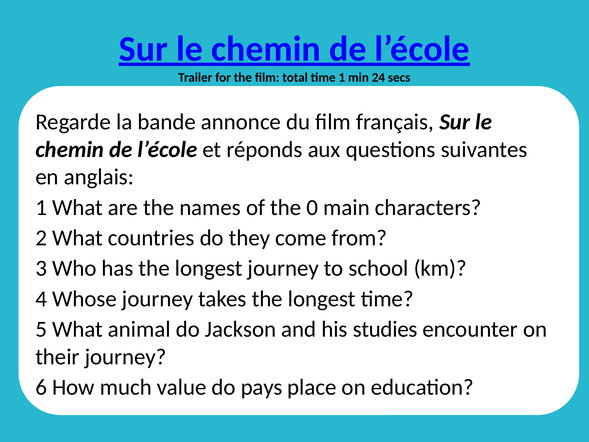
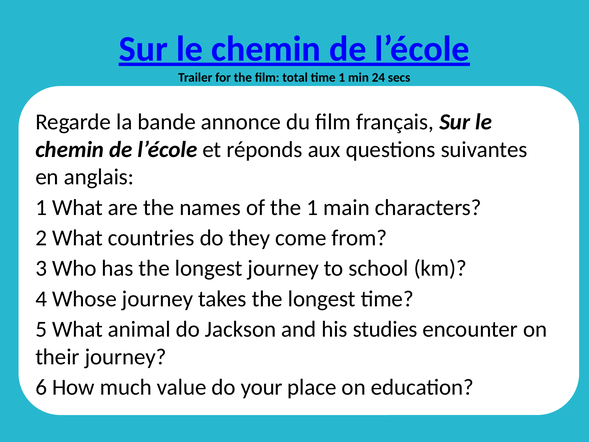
the 0: 0 -> 1
pays: pays -> your
